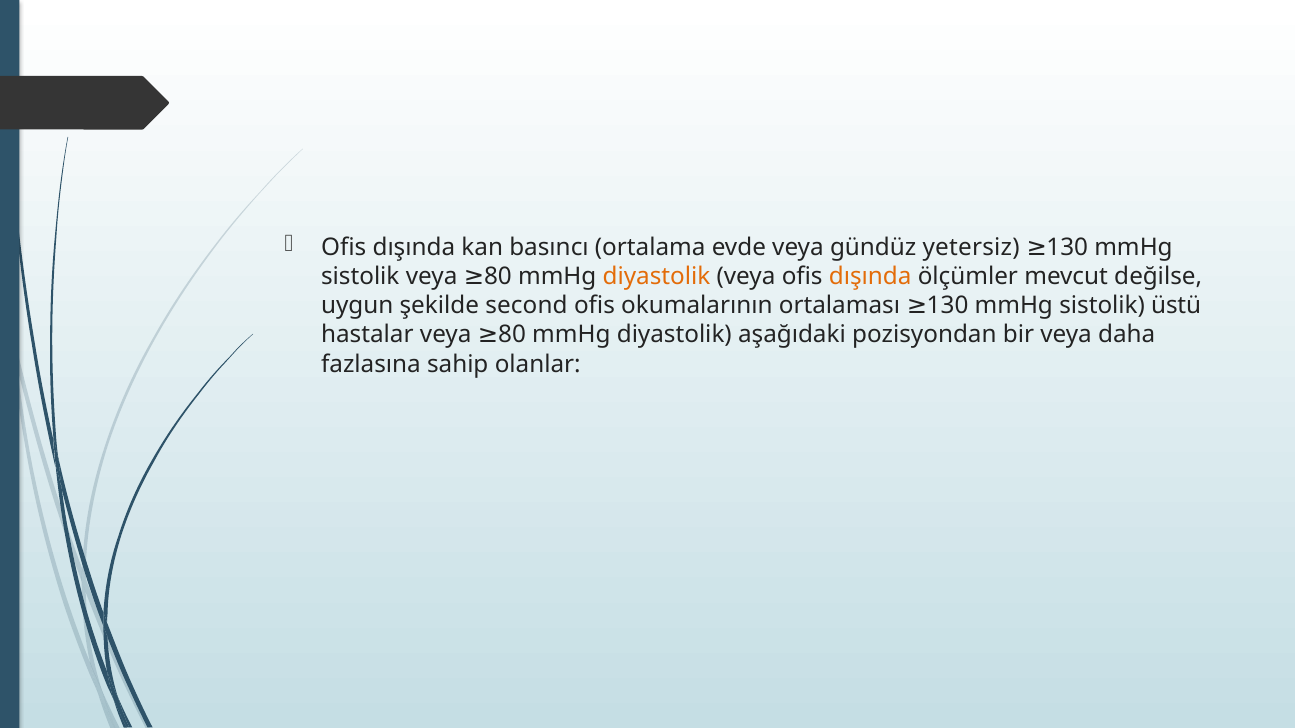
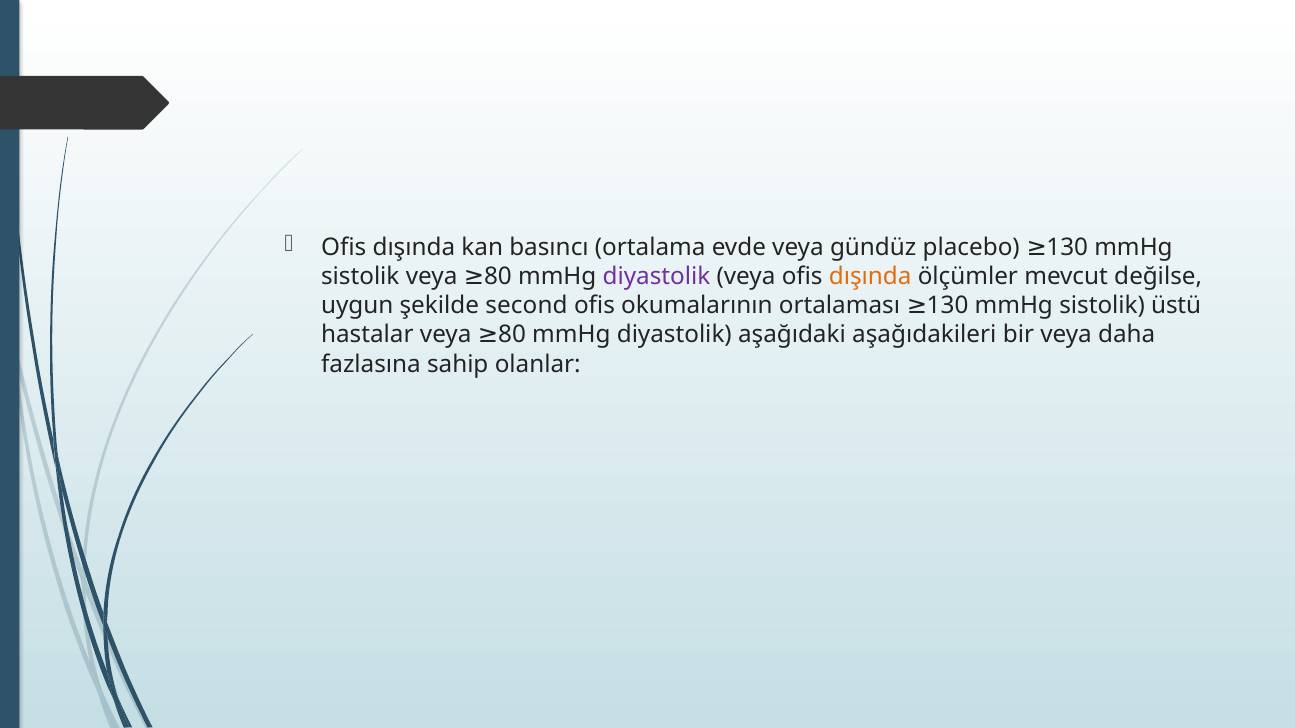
yetersiz: yetersiz -> placebo
diyastolik at (657, 277) colour: orange -> purple
pozisyondan: pozisyondan -> aşağıdakileri
